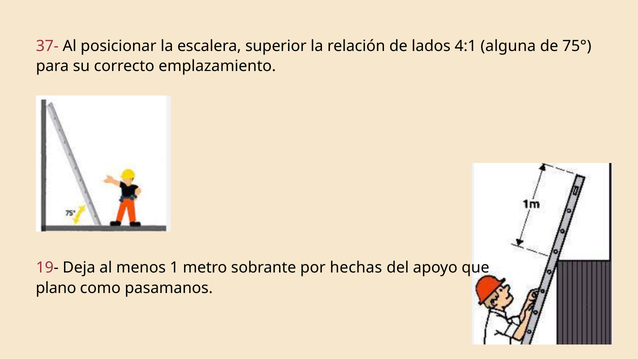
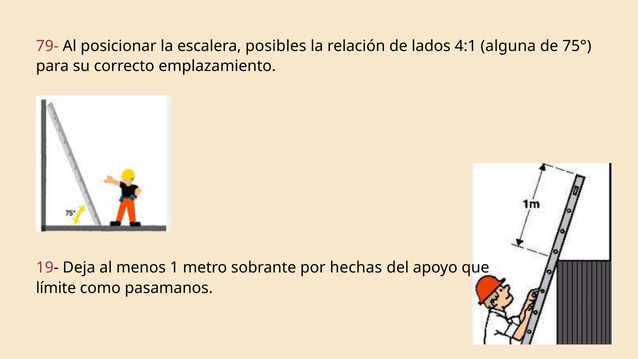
37-: 37- -> 79-
superior: superior -> posibles
plano: plano -> límite
